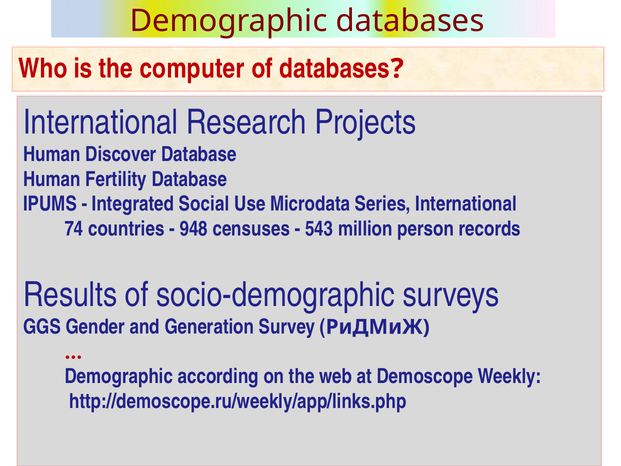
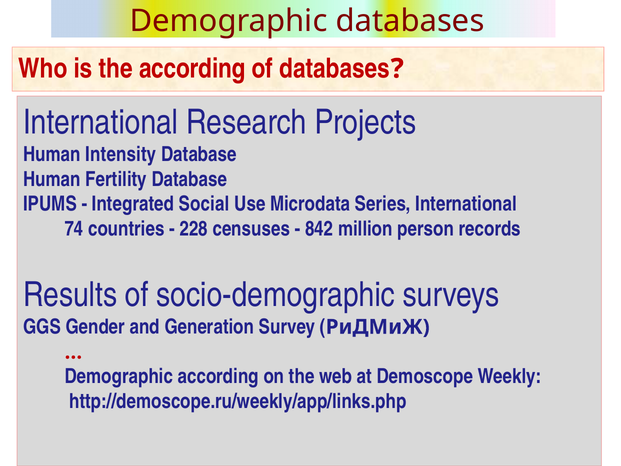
the computer: computer -> according
Discover: Discover -> Intensity
948: 948 -> 228
543: 543 -> 842
